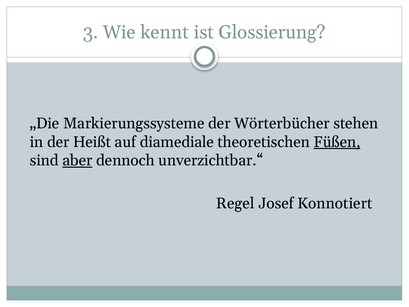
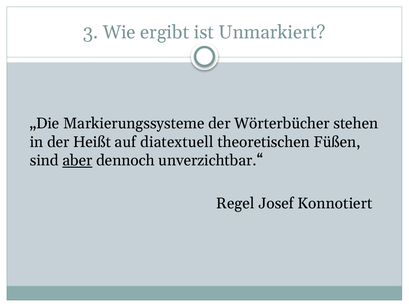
kennt: kennt -> ergibt
Glossierung: Glossierung -> Unmarkiert
diamediale: diamediale -> diatextuell
Füßen underline: present -> none
